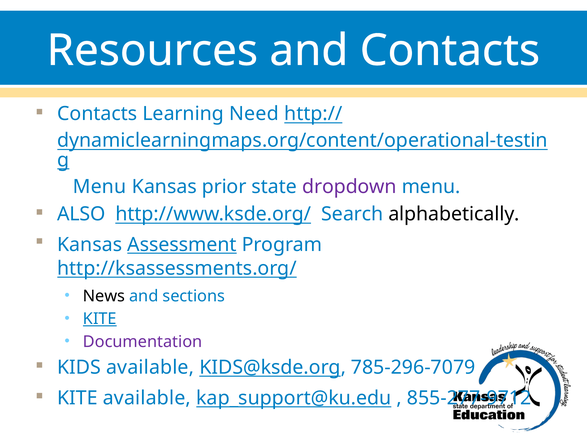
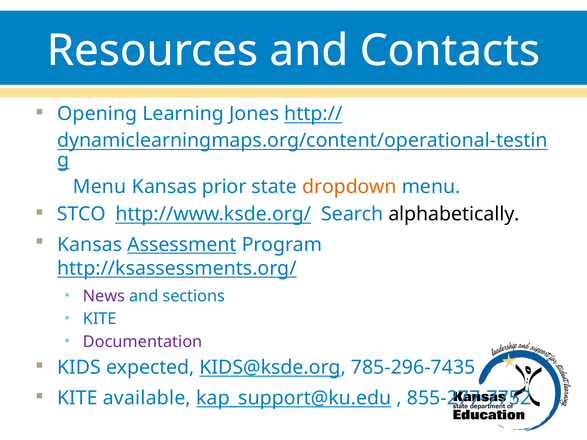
Contacts at (97, 114): Contacts -> Opening
Need: Need -> Jones
dropdown colour: purple -> orange
ALSO: ALSO -> STCO
News colour: black -> purple
KITE at (100, 319) underline: present -> none
KIDS available: available -> expected
785-296-7079: 785-296-7079 -> 785-296-7435
855-277-9712: 855-277-9712 -> 855-277-7752
